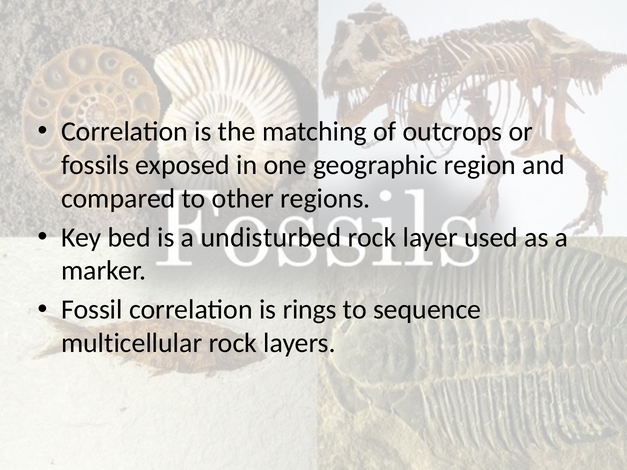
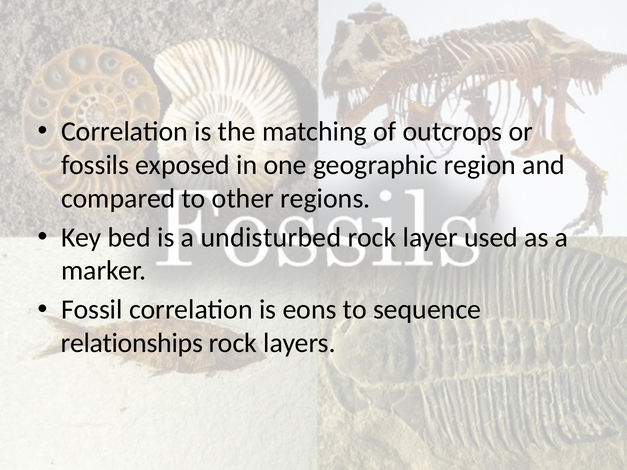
rings: rings -> eons
multicellular: multicellular -> relationships
